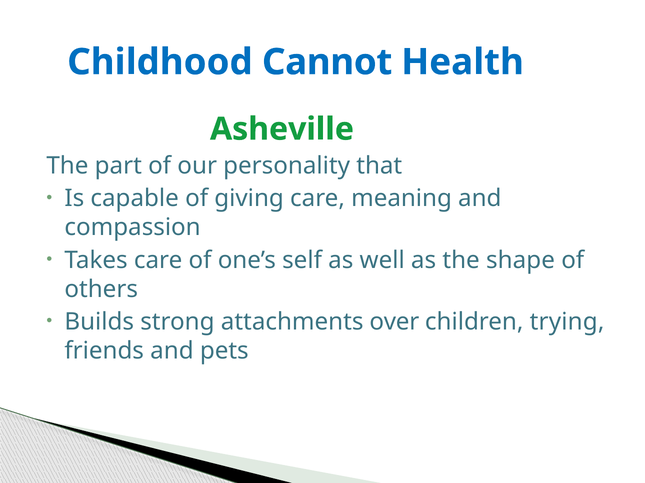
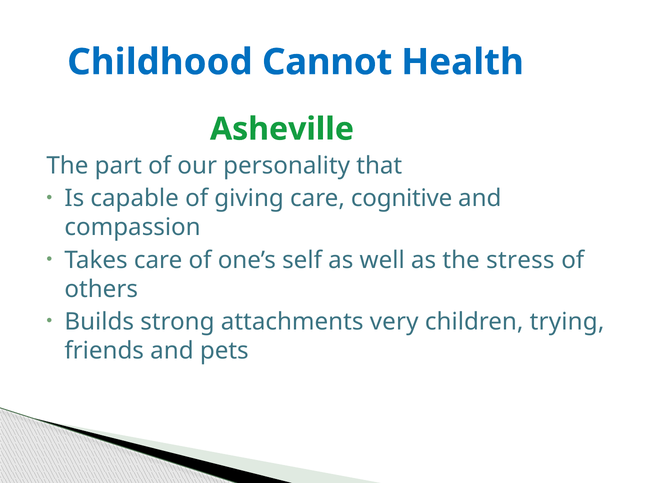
meaning: meaning -> cognitive
shape: shape -> stress
over: over -> very
